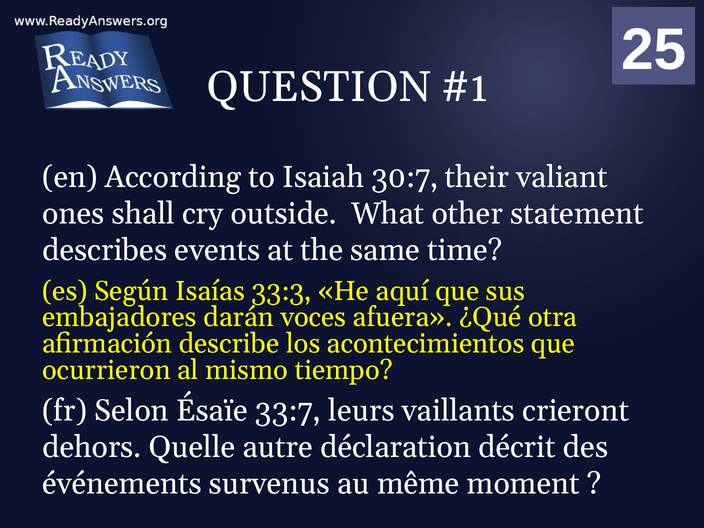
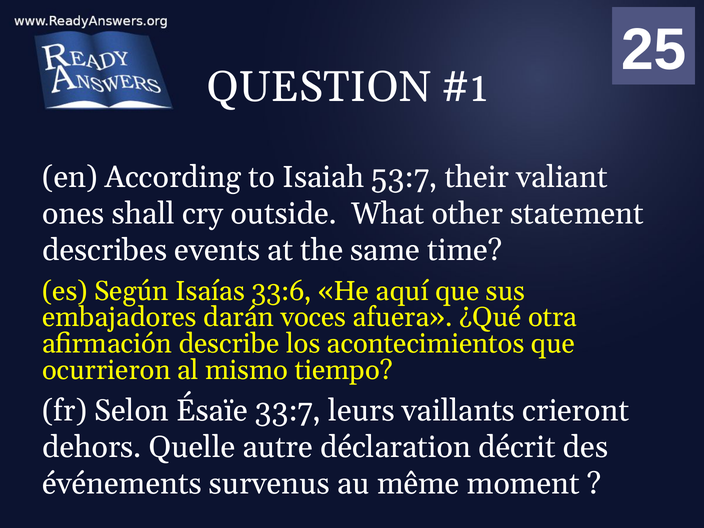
30:7: 30:7 -> 53:7
33:3: 33:3 -> 33:6
